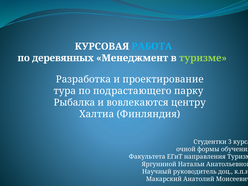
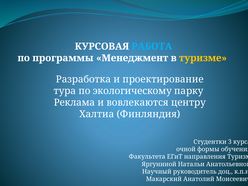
деревянных: деревянных -> программы
туризме colour: light green -> yellow
подрастающего: подрастающего -> экологическому
Рыбалка: Рыбалка -> Реклама
